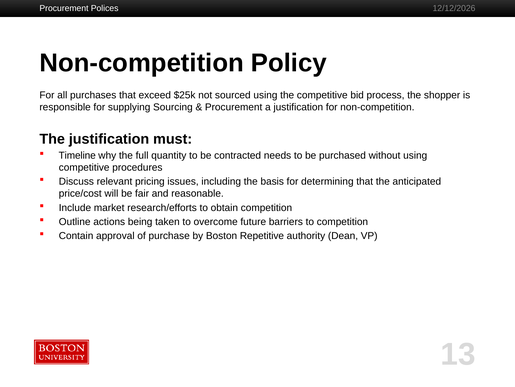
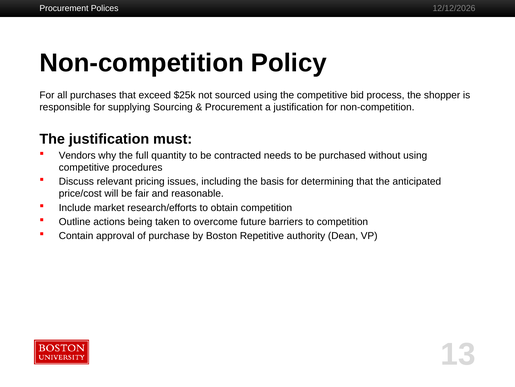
Timeline: Timeline -> Vendors
